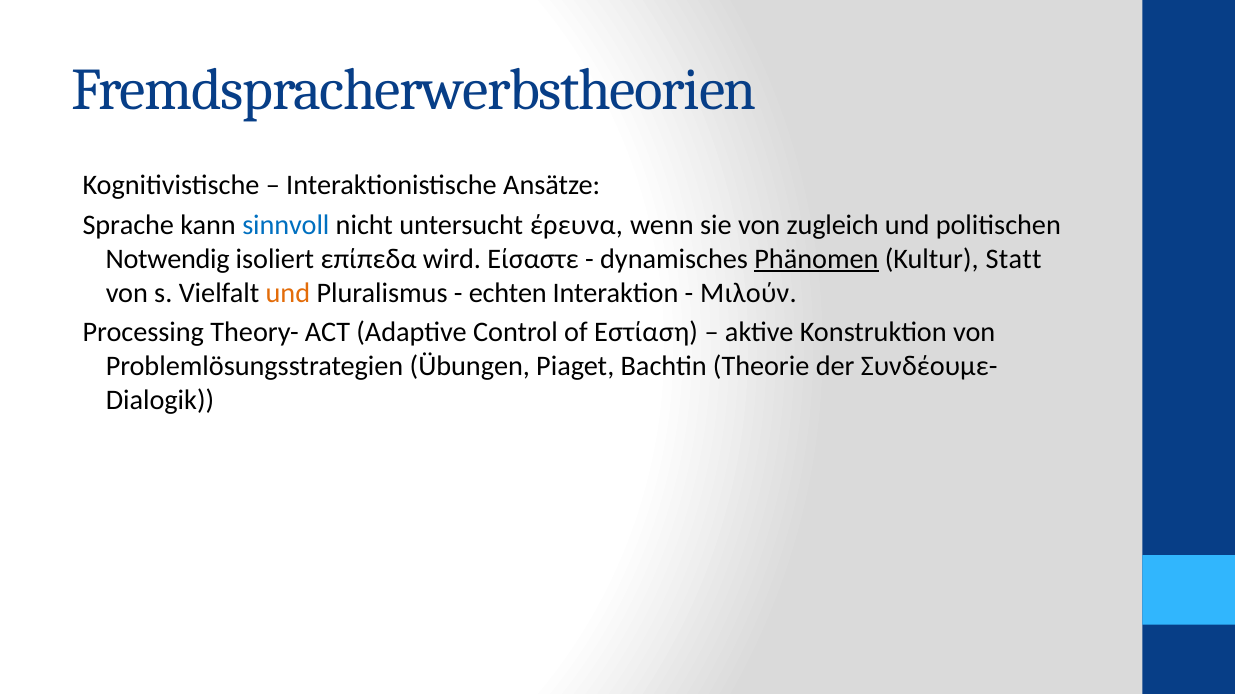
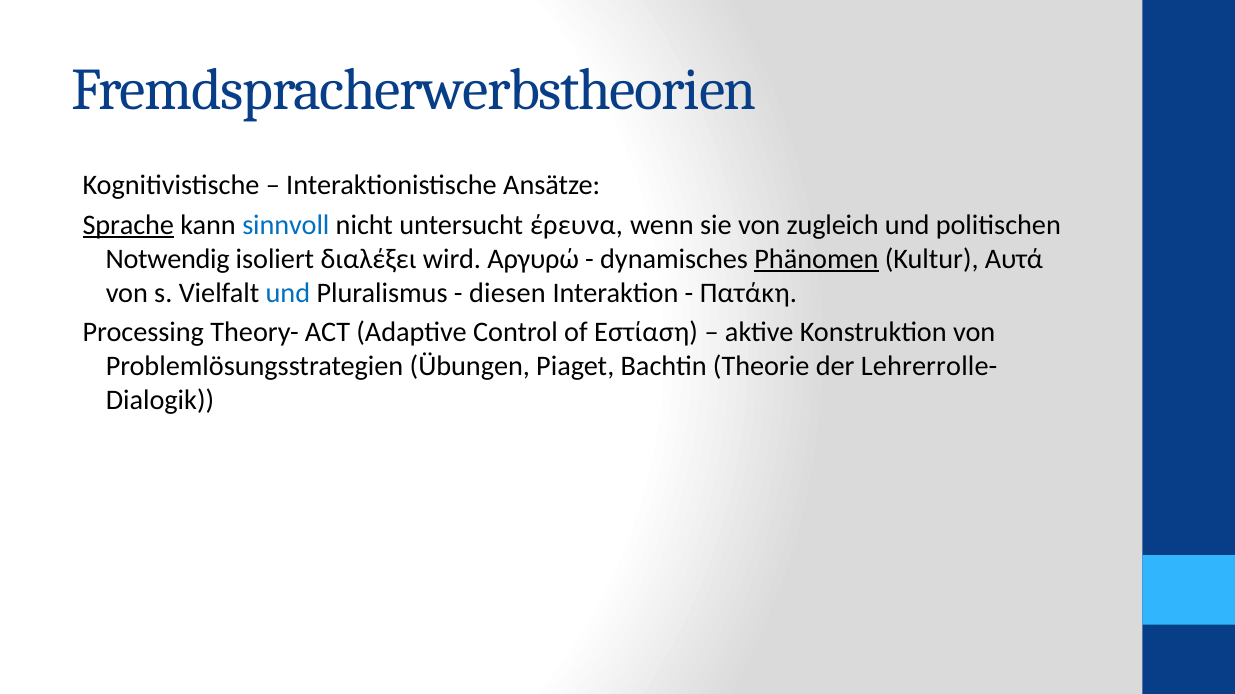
Sprache underline: none -> present
επίπεδα: επίπεδα -> διαλέξει
Είσαστε: Είσαστε -> Αργυρώ
Statt: Statt -> Αυτά
und at (288, 293) colour: orange -> blue
echten: echten -> diesen
Μιλούν: Μιλούν -> Πατάκη
Συνδέουμε-: Συνδέουμε- -> Lehrerrolle-
